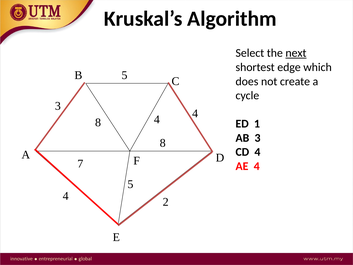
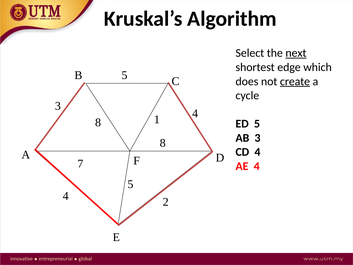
create underline: none -> present
8 4: 4 -> 1
ED 1: 1 -> 5
